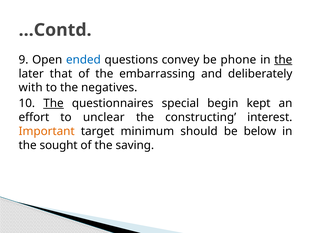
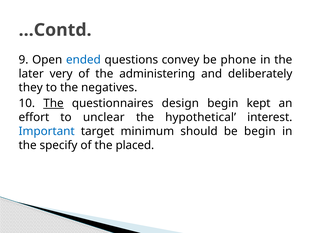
the at (283, 60) underline: present -> none
that: that -> very
embarrassing: embarrassing -> administering
with: with -> they
special: special -> design
constructing: constructing -> hypothetical
Important colour: orange -> blue
be below: below -> begin
sought: sought -> specify
saving: saving -> placed
